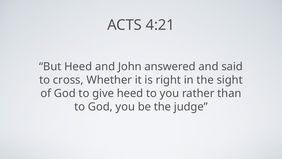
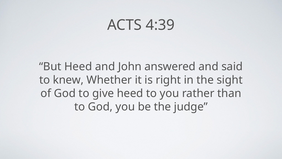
4:21: 4:21 -> 4:39
cross: cross -> knew
